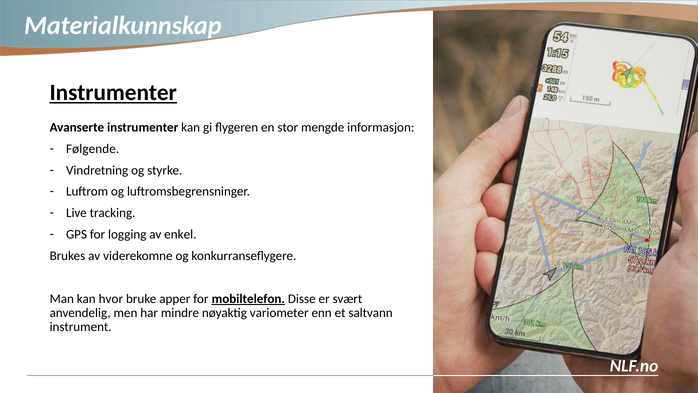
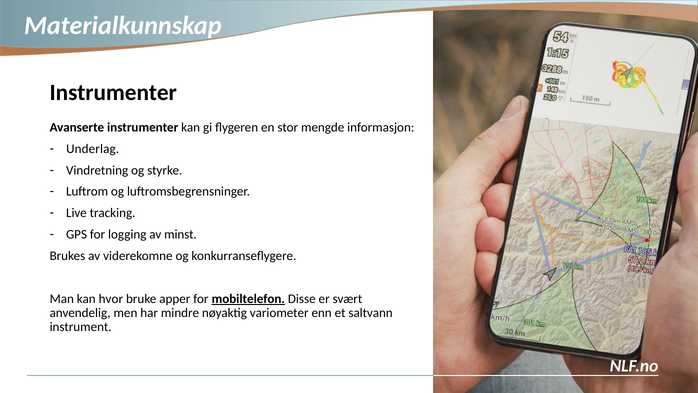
Instrumenter at (113, 93) underline: present -> none
Følgende: Følgende -> Underlag
enkel: enkel -> minst
